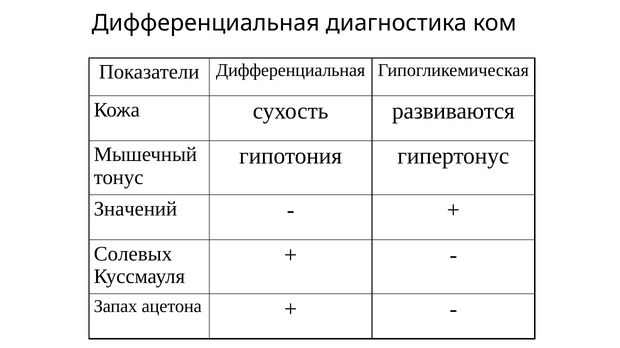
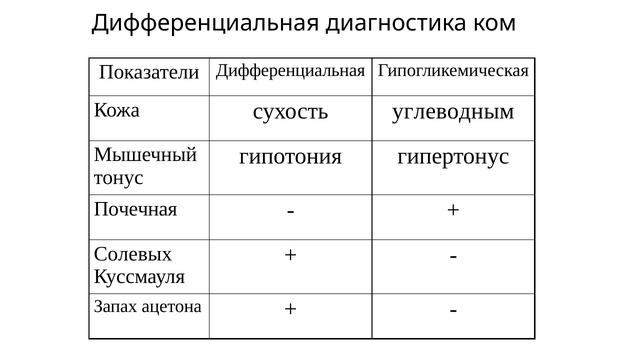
развиваются: развиваются -> углеводным
Значений: Значений -> Почечная
